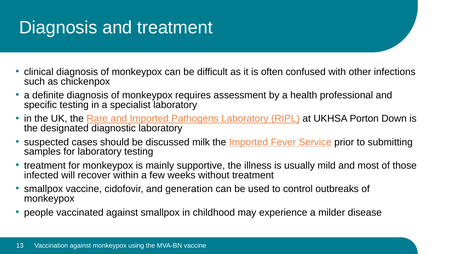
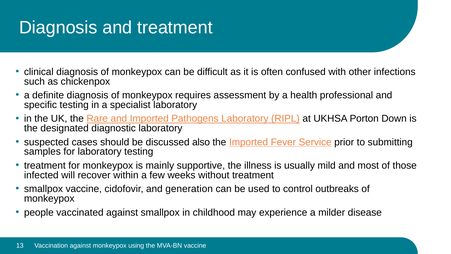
milk: milk -> also
